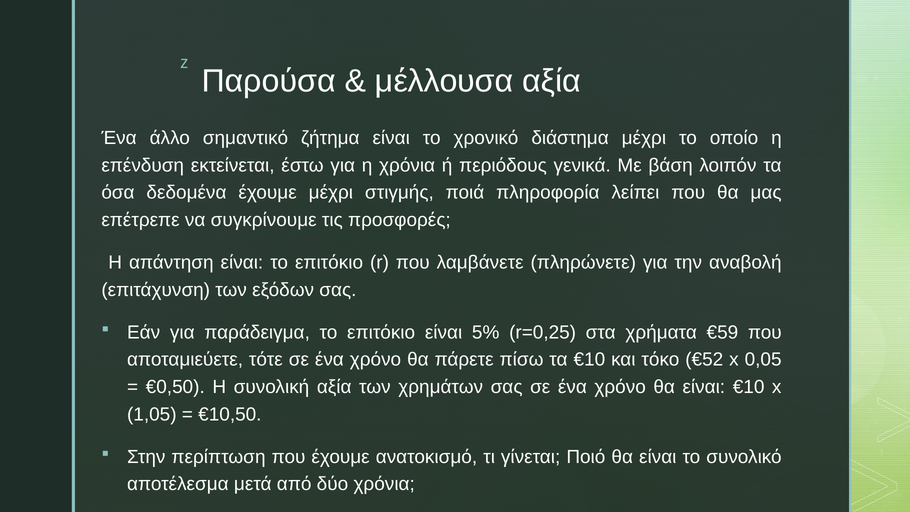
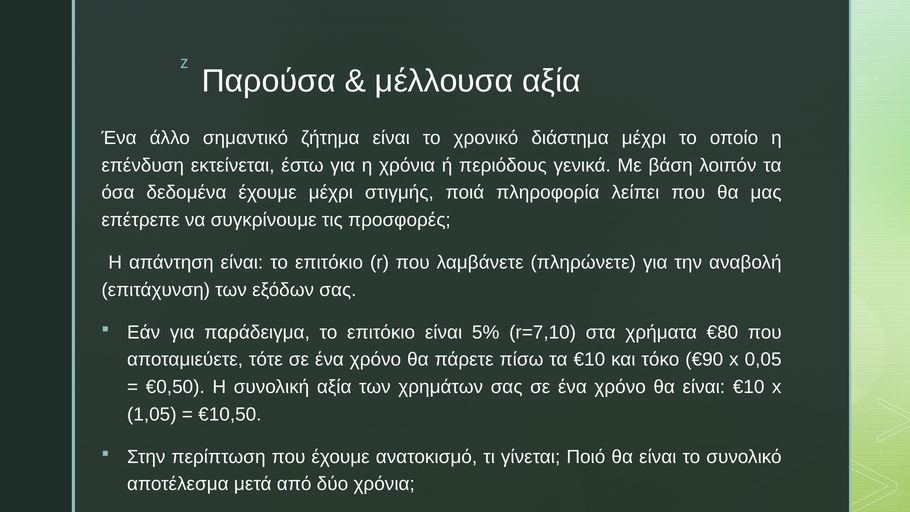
r=0,25: r=0,25 -> r=7,10
€59: €59 -> €80
€52: €52 -> €90
